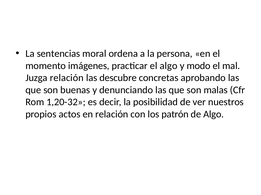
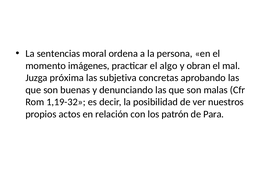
modo: modo -> obran
Juzga relación: relación -> próxima
descubre: descubre -> subjetiva
1,20-32: 1,20-32 -> 1,19-32
de Algo: Algo -> Para
